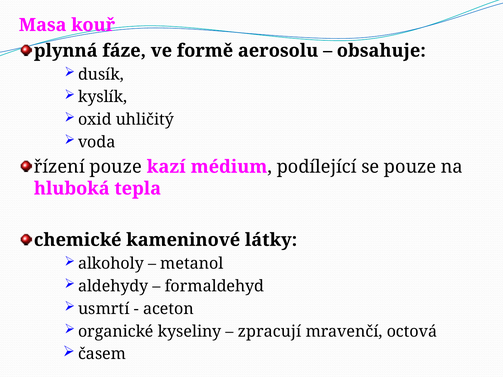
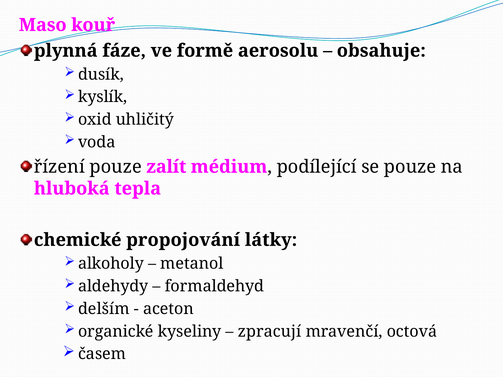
Masa: Masa -> Maso
kazí: kazí -> zalít
kameninové: kameninové -> propojování
usmrtí: usmrtí -> delším
